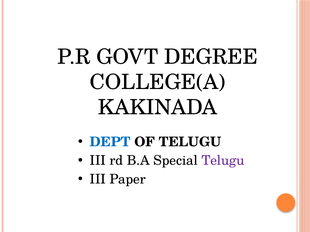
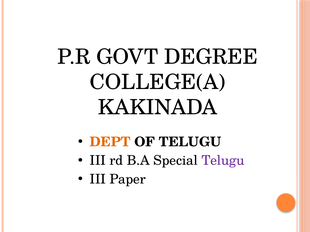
DEPT colour: blue -> orange
